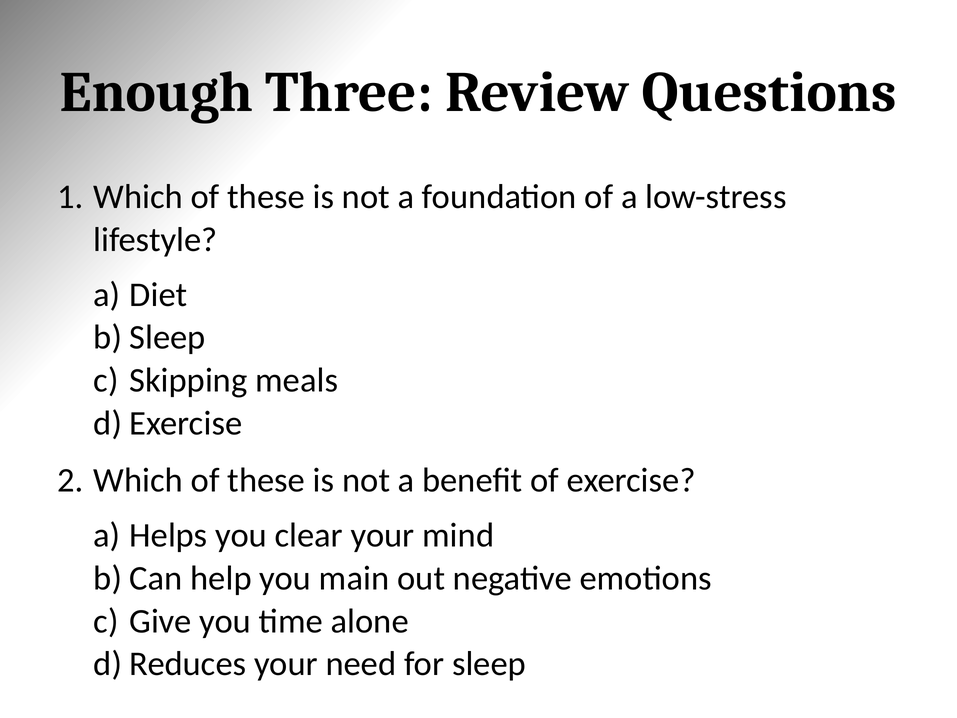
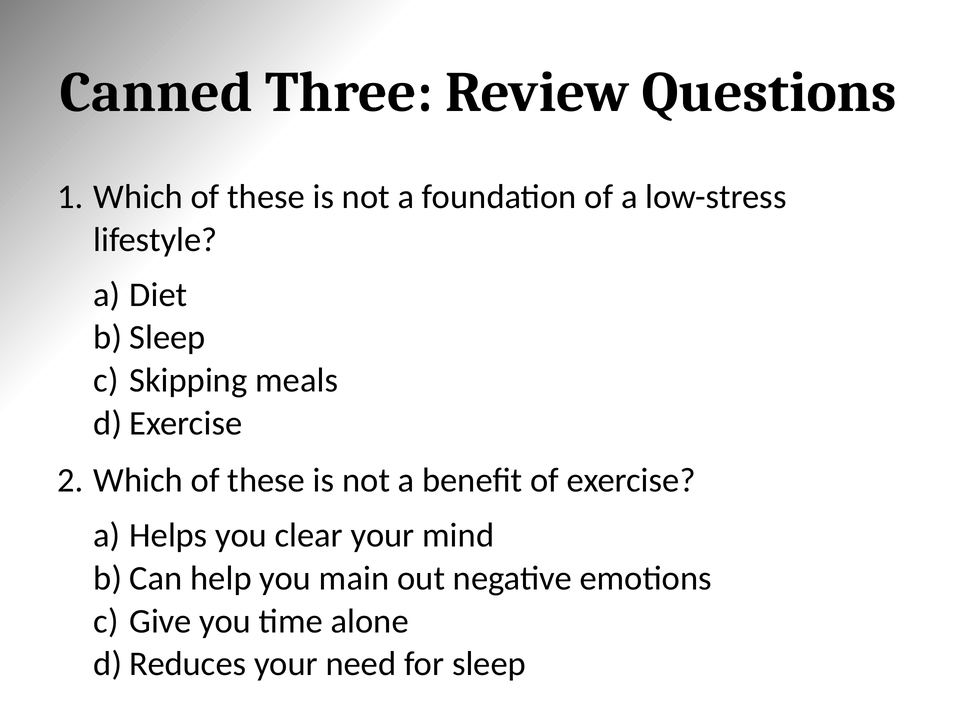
Enough: Enough -> Canned
